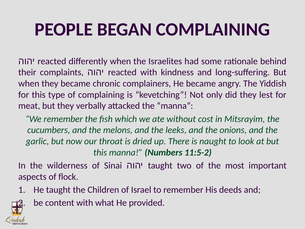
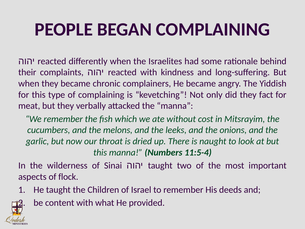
lest: lest -> fact
11:5-2: 11:5-2 -> 11:5-4
